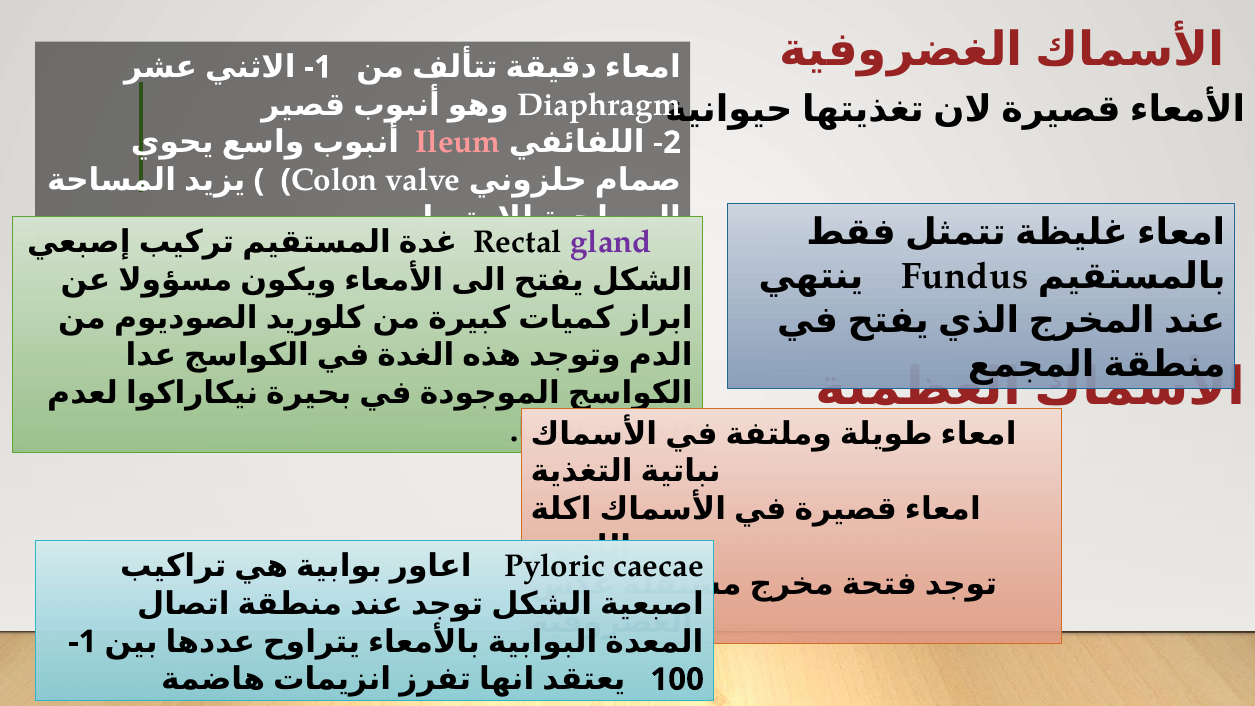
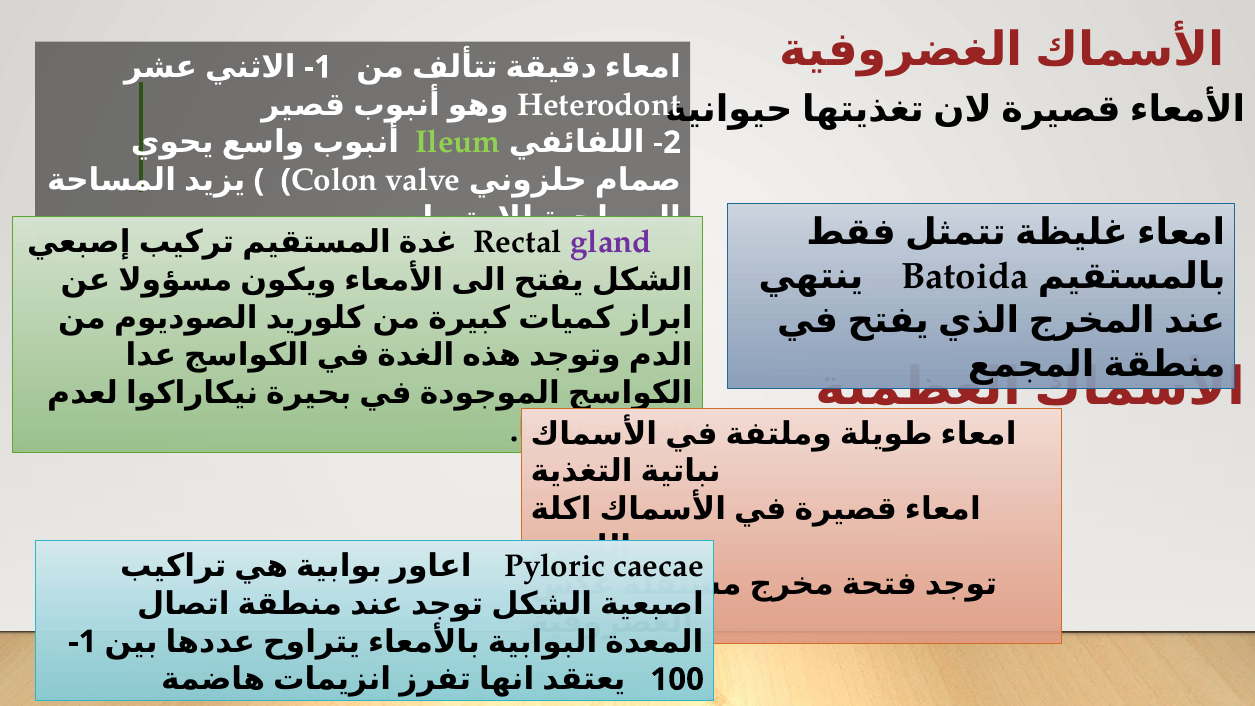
Diaphragm: Diaphragm -> Heterodont
Ileum colour: pink -> light green
Fundus: Fundus -> Batoida
